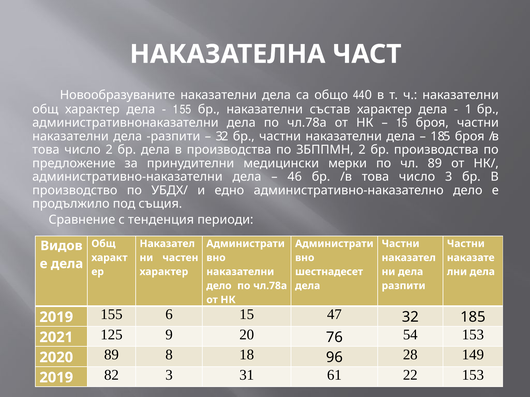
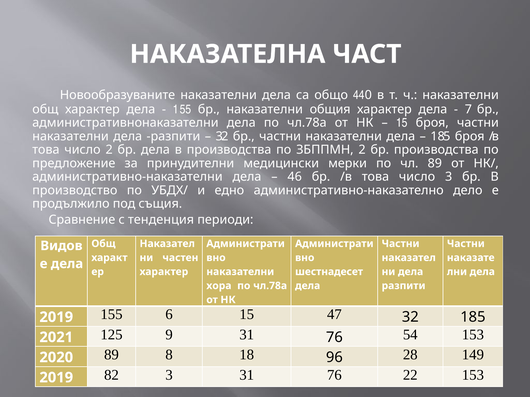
състав: състав -> общия
1: 1 -> 7
дело at (219, 286): дело -> хора
9 20: 20 -> 31
3 31 61: 61 -> 76
